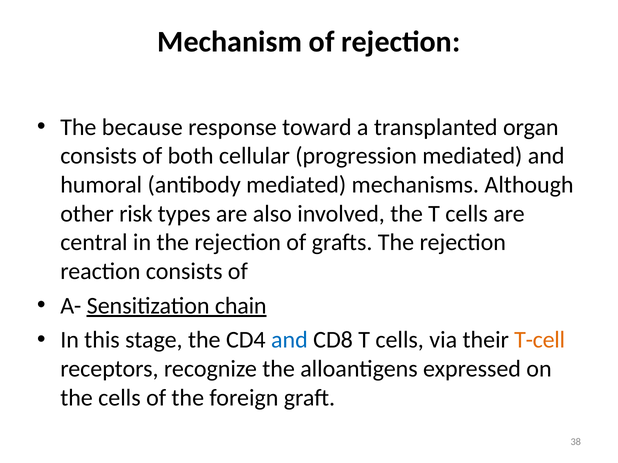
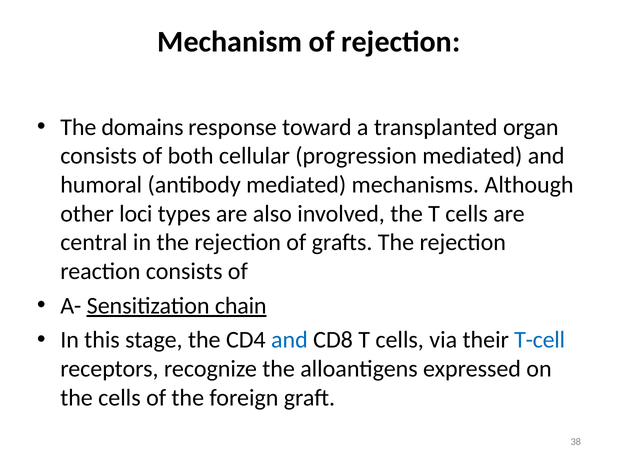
because: because -> domains
risk: risk -> loci
T-cell colour: orange -> blue
